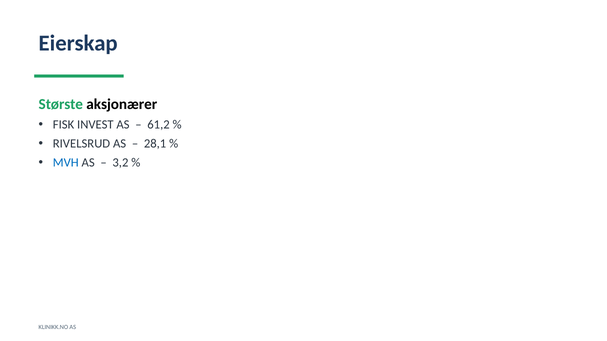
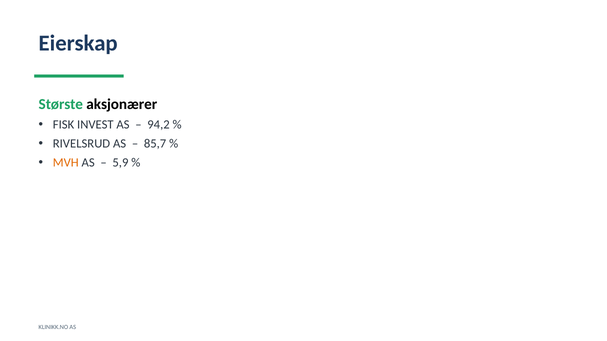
61,2: 61,2 -> 94,2
28,1: 28,1 -> 85,7
MVH colour: blue -> orange
3,2: 3,2 -> 5,9
